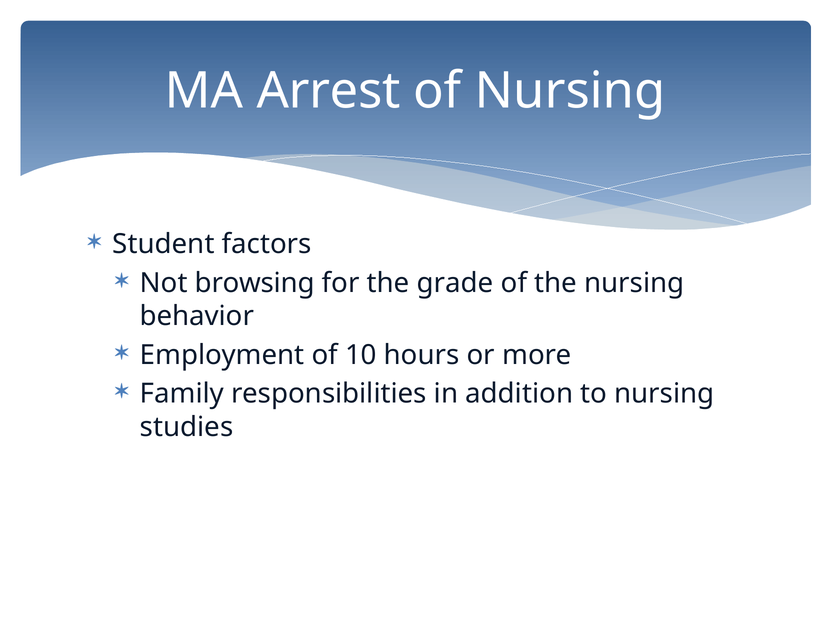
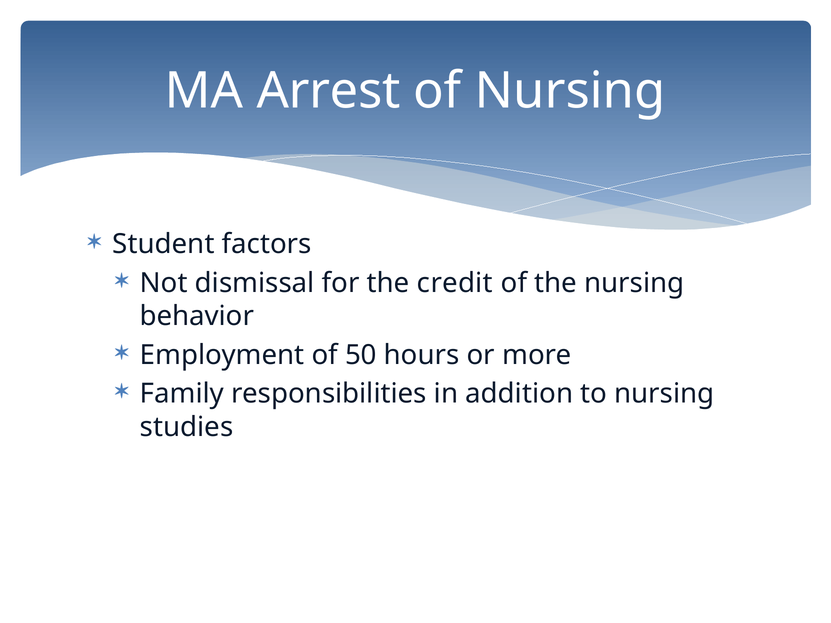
browsing: browsing -> dismissal
grade: grade -> credit
10: 10 -> 50
